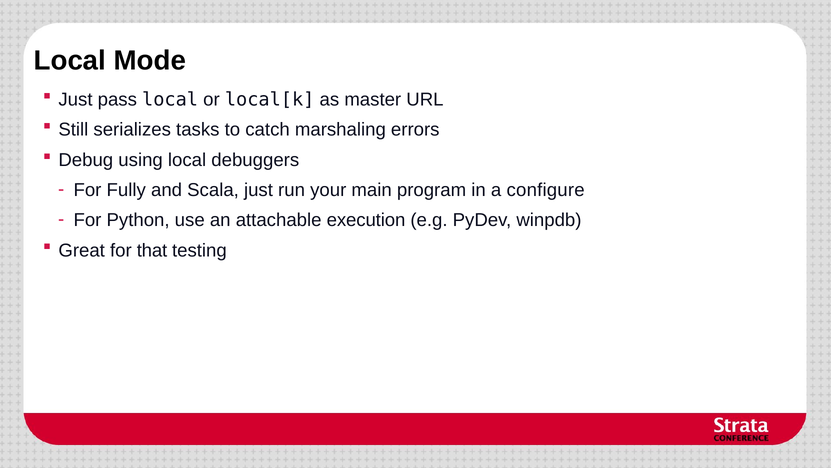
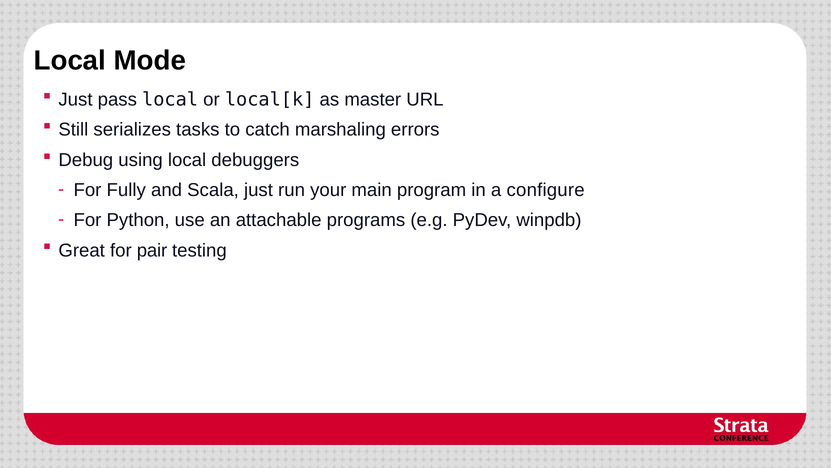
execution: execution -> programs
that: that -> pair
